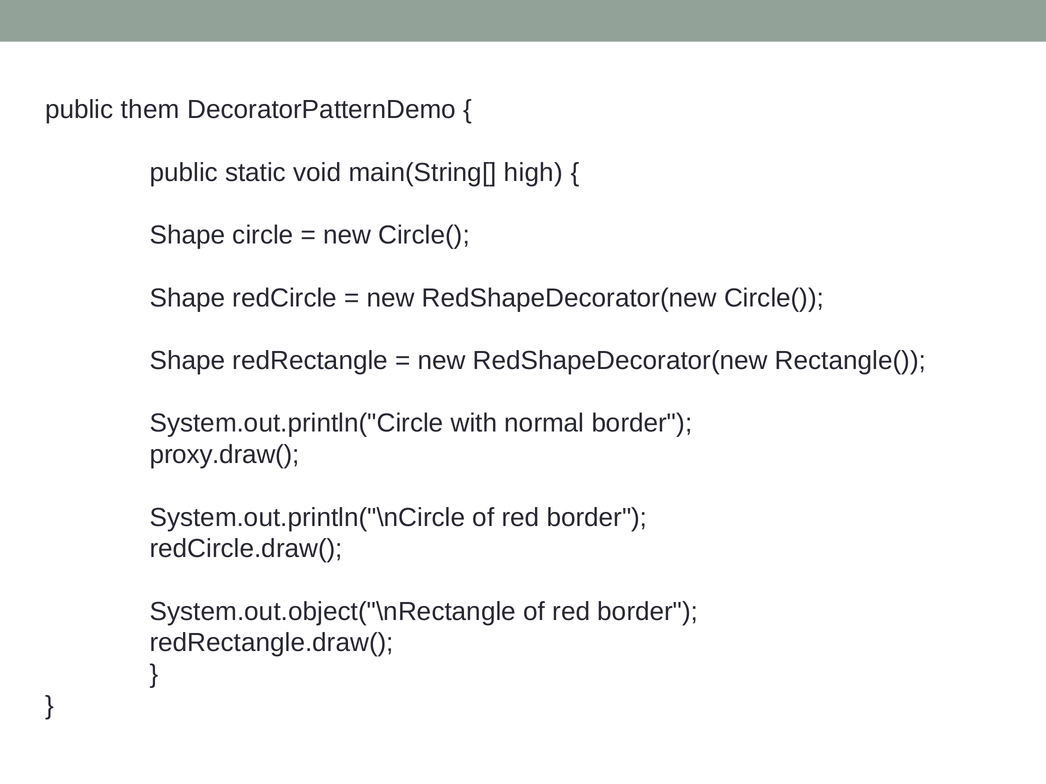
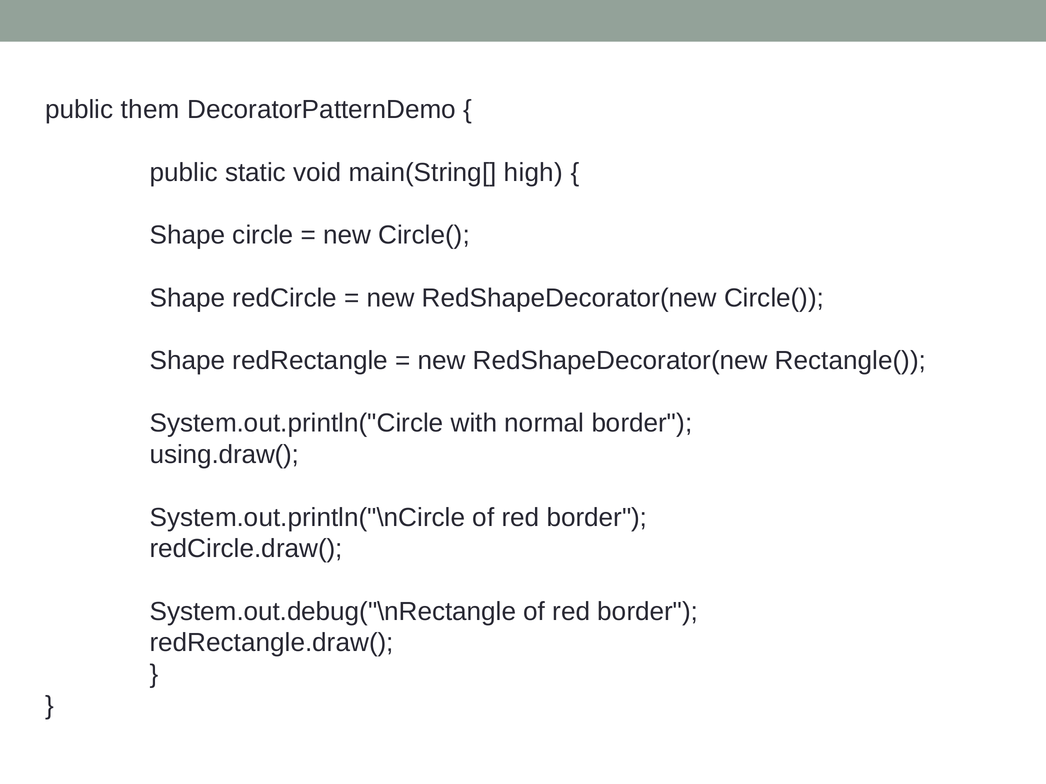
proxy.draw(: proxy.draw( -> using.draw(
System.out.object("\nRectangle: System.out.object("\nRectangle -> System.out.debug("\nRectangle
